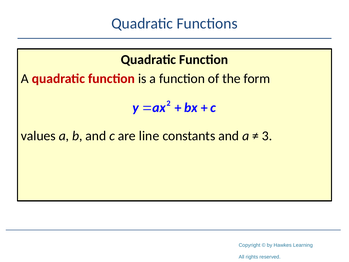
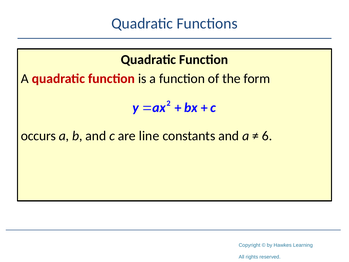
values: values -> occurs
3: 3 -> 6
